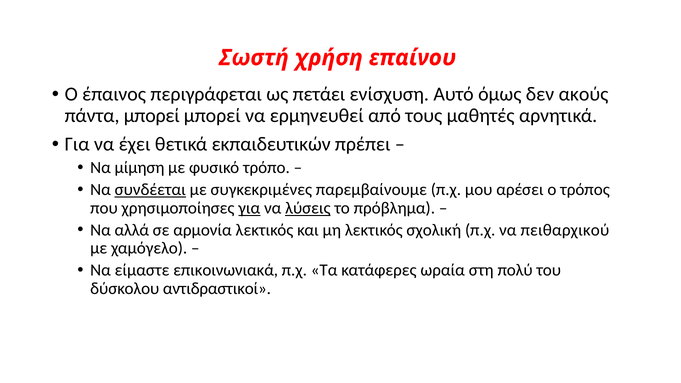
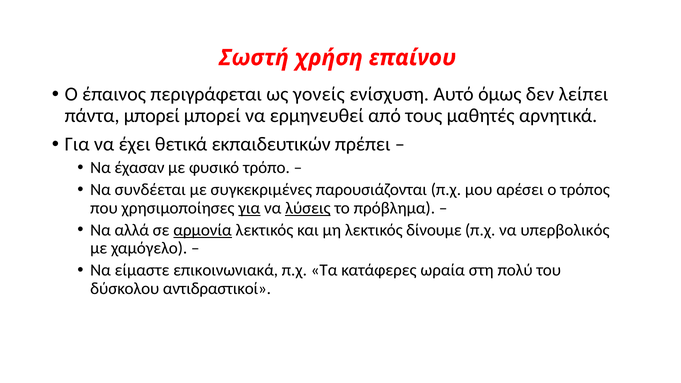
πετάει: πετάει -> γονείς
ακούς: ακούς -> λείπει
μίμηση: μίμηση -> έχασαν
συνδέεται underline: present -> none
παρεμβαίνουμε: παρεμβαίνουμε -> παρουσιάζονται
αρμονία underline: none -> present
σχολική: σχολική -> δίνουμε
πειθαρχικού: πειθαρχικού -> υπερβολικός
